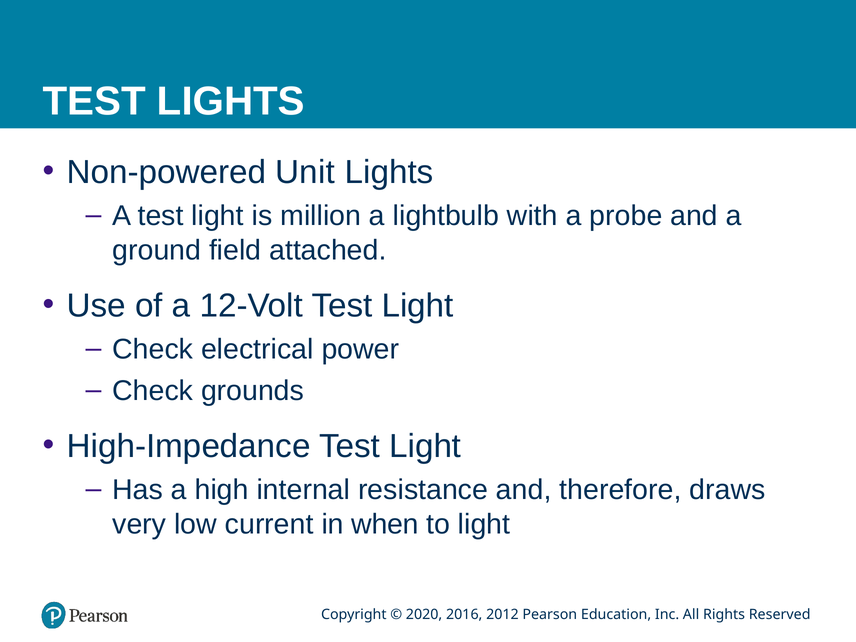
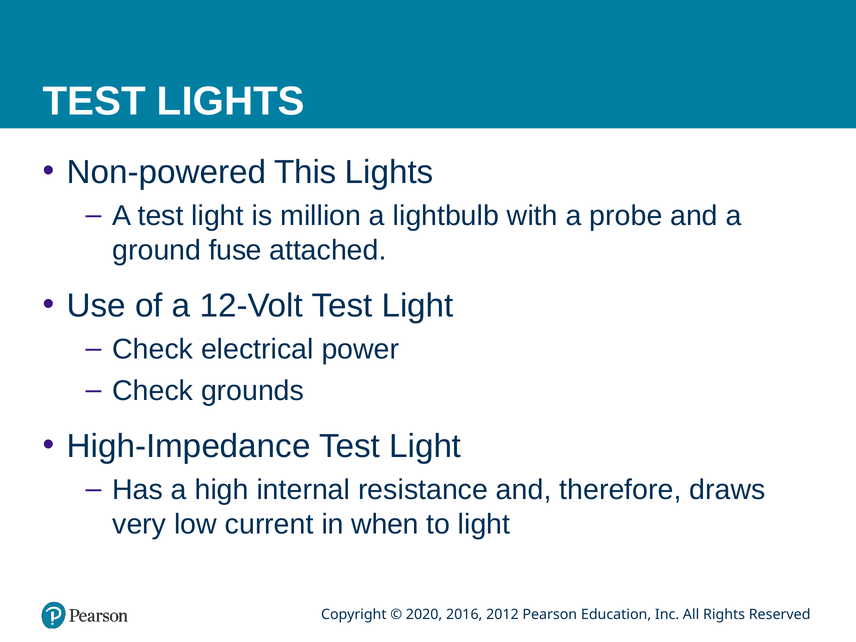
Unit: Unit -> This
field: field -> fuse
